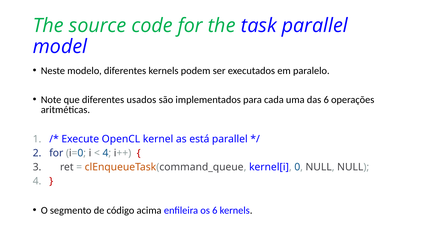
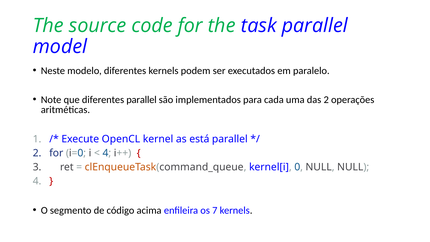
diferentes usados: usados -> parallel
das 6: 6 -> 2
os 6: 6 -> 7
